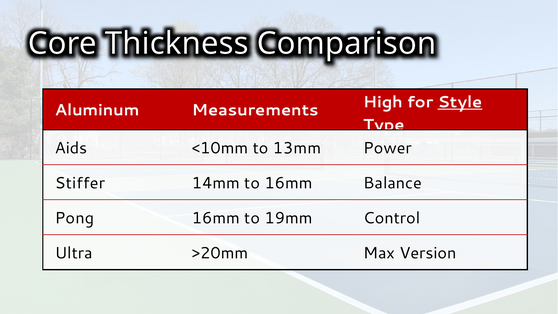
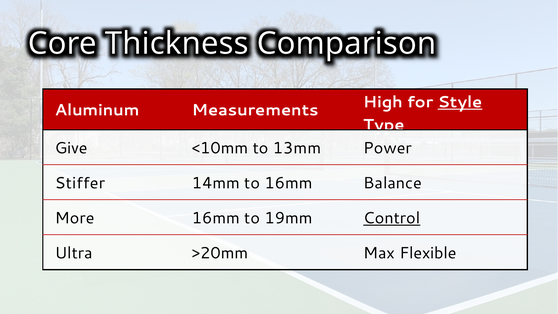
Aids: Aids -> Give
Pong: Pong -> More
Control underline: none -> present
Version: Version -> Flexible
